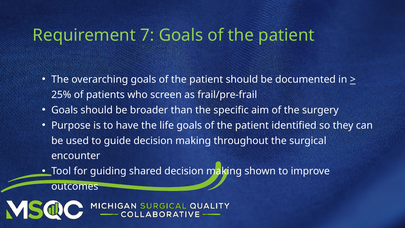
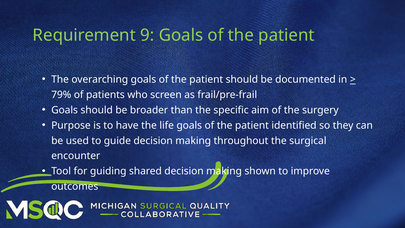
7: 7 -> 9
25%: 25% -> 79%
